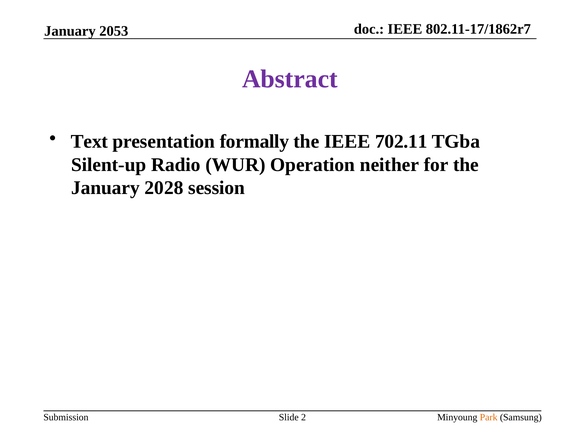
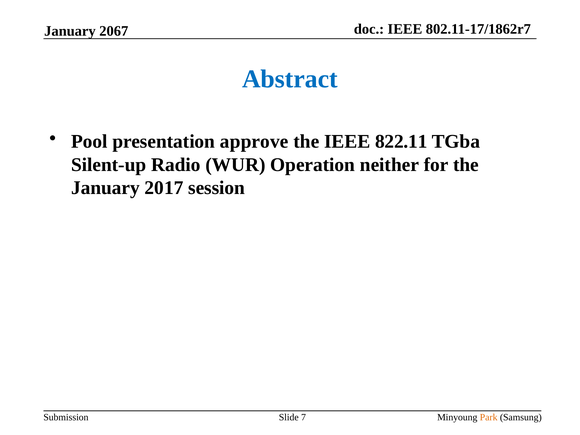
2053: 2053 -> 2067
Abstract colour: purple -> blue
Text: Text -> Pool
formally: formally -> approve
702.11: 702.11 -> 822.11
2028: 2028 -> 2017
2: 2 -> 7
